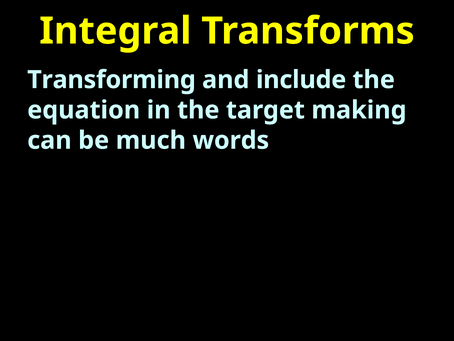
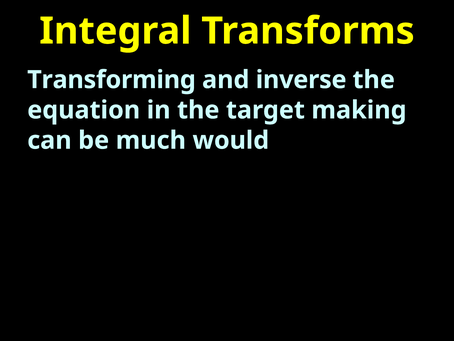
include: include -> inverse
words: words -> would
